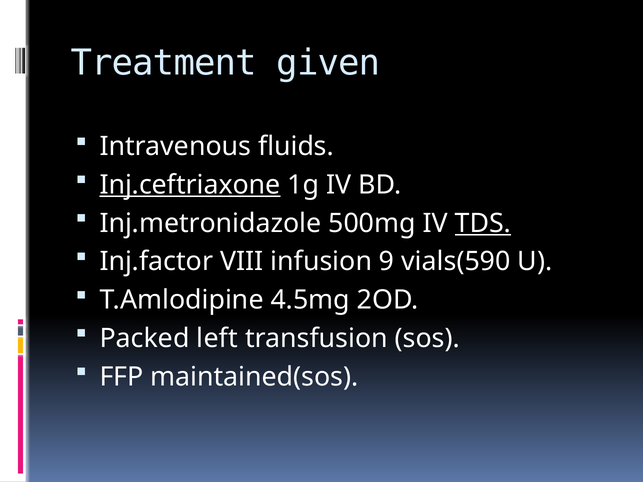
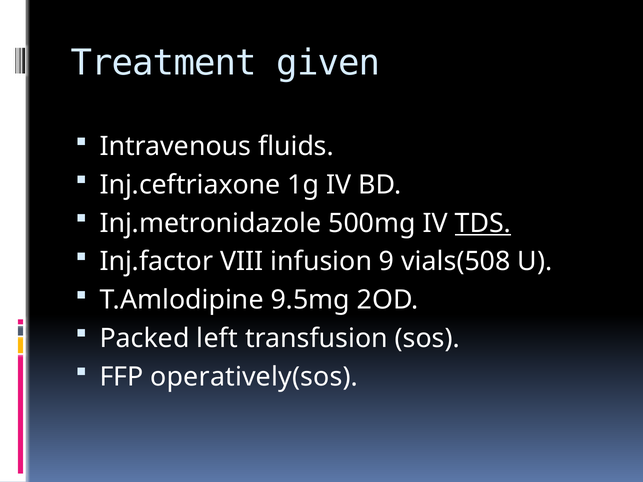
Inj.ceftriaxone underline: present -> none
vials(590: vials(590 -> vials(508
4.5mg: 4.5mg -> 9.5mg
maintained(sos: maintained(sos -> operatively(sos
